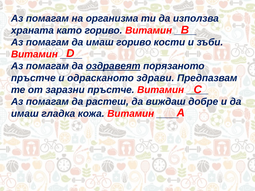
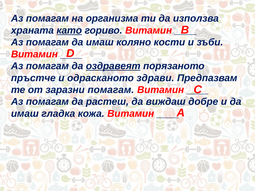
като underline: none -> present
имаш гориво: гориво -> коляно
заразни пръстче: пръстче -> помагам
